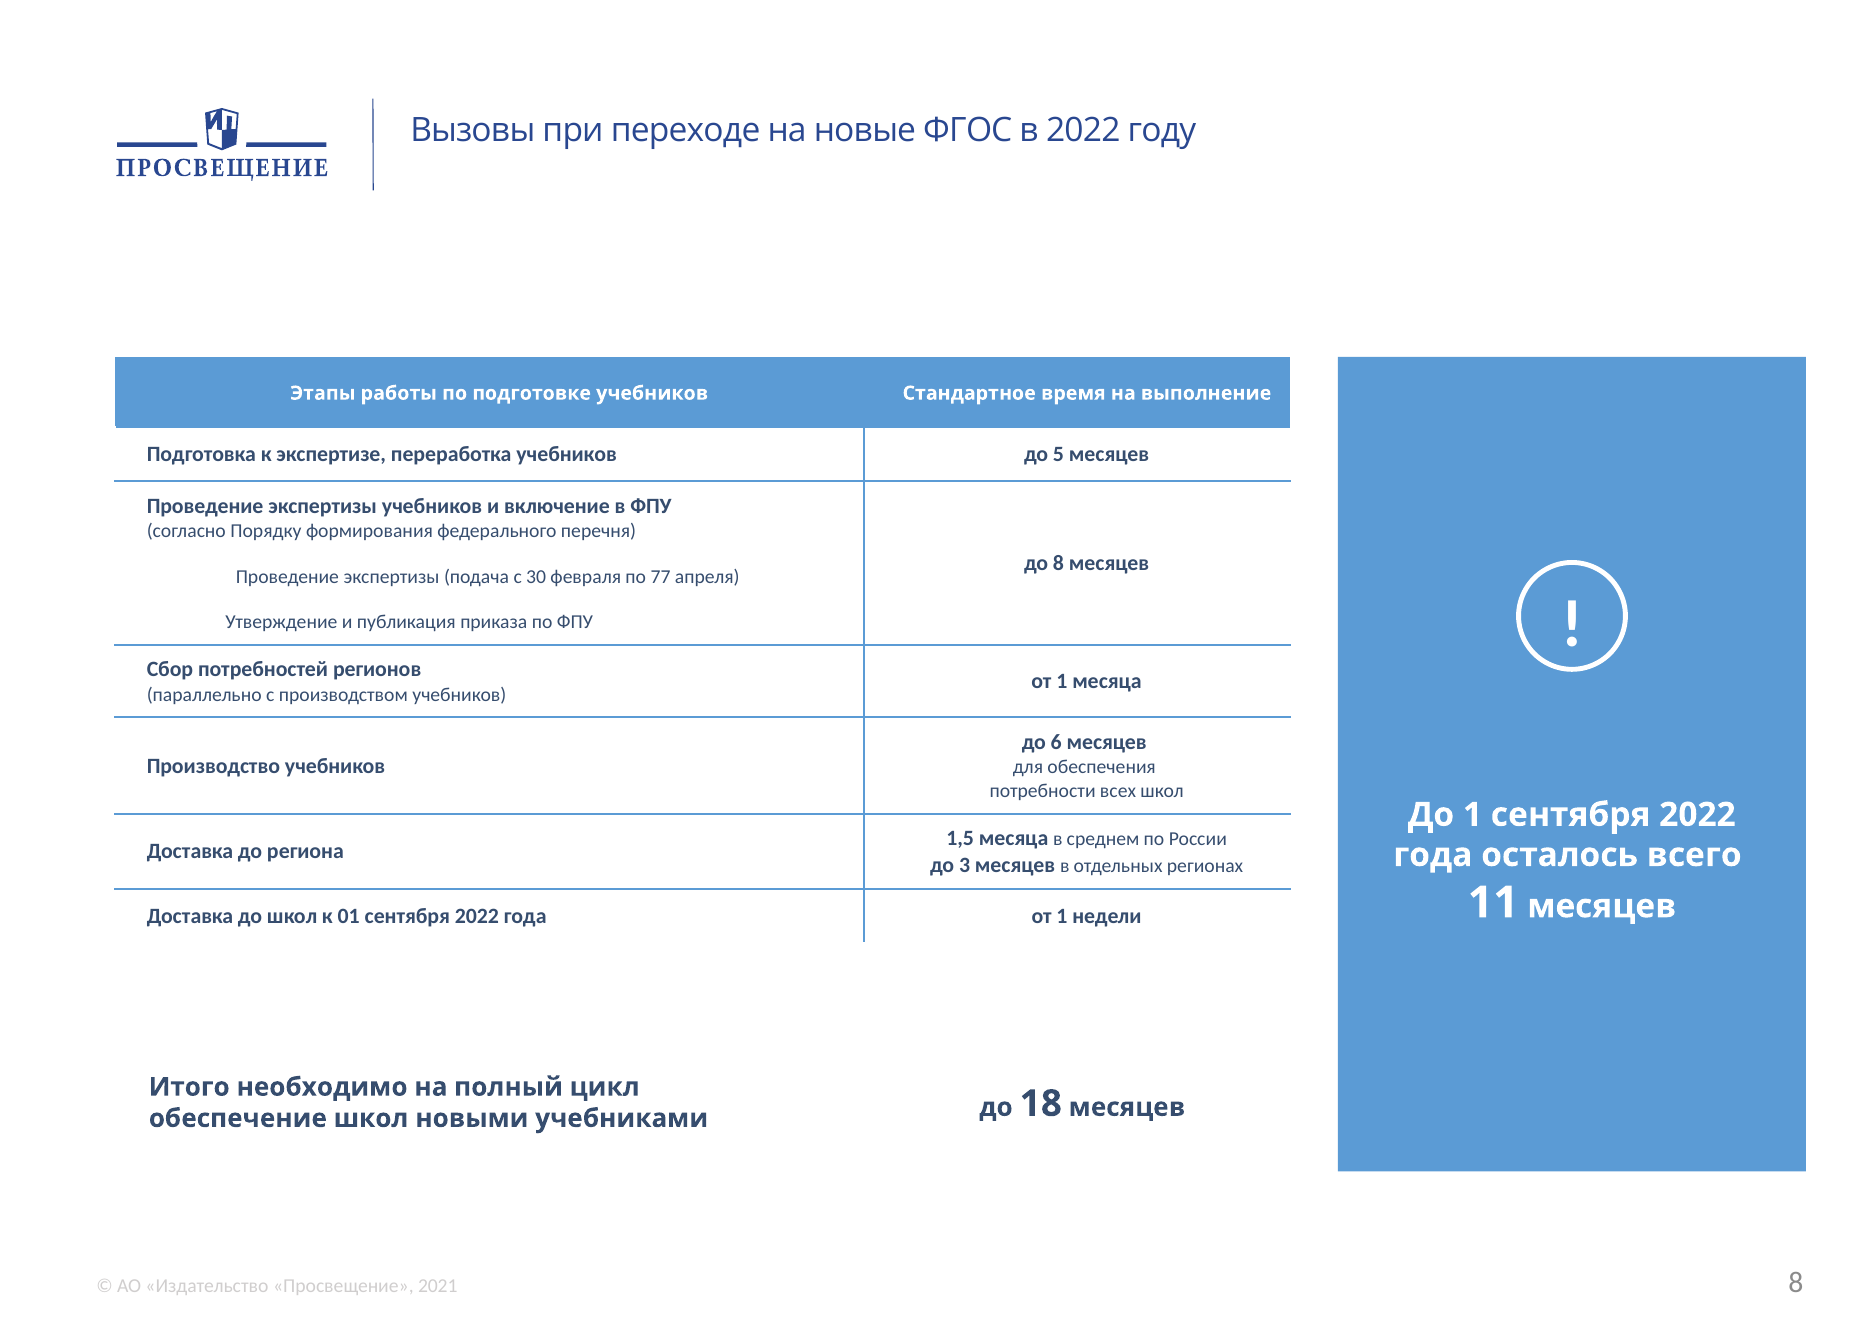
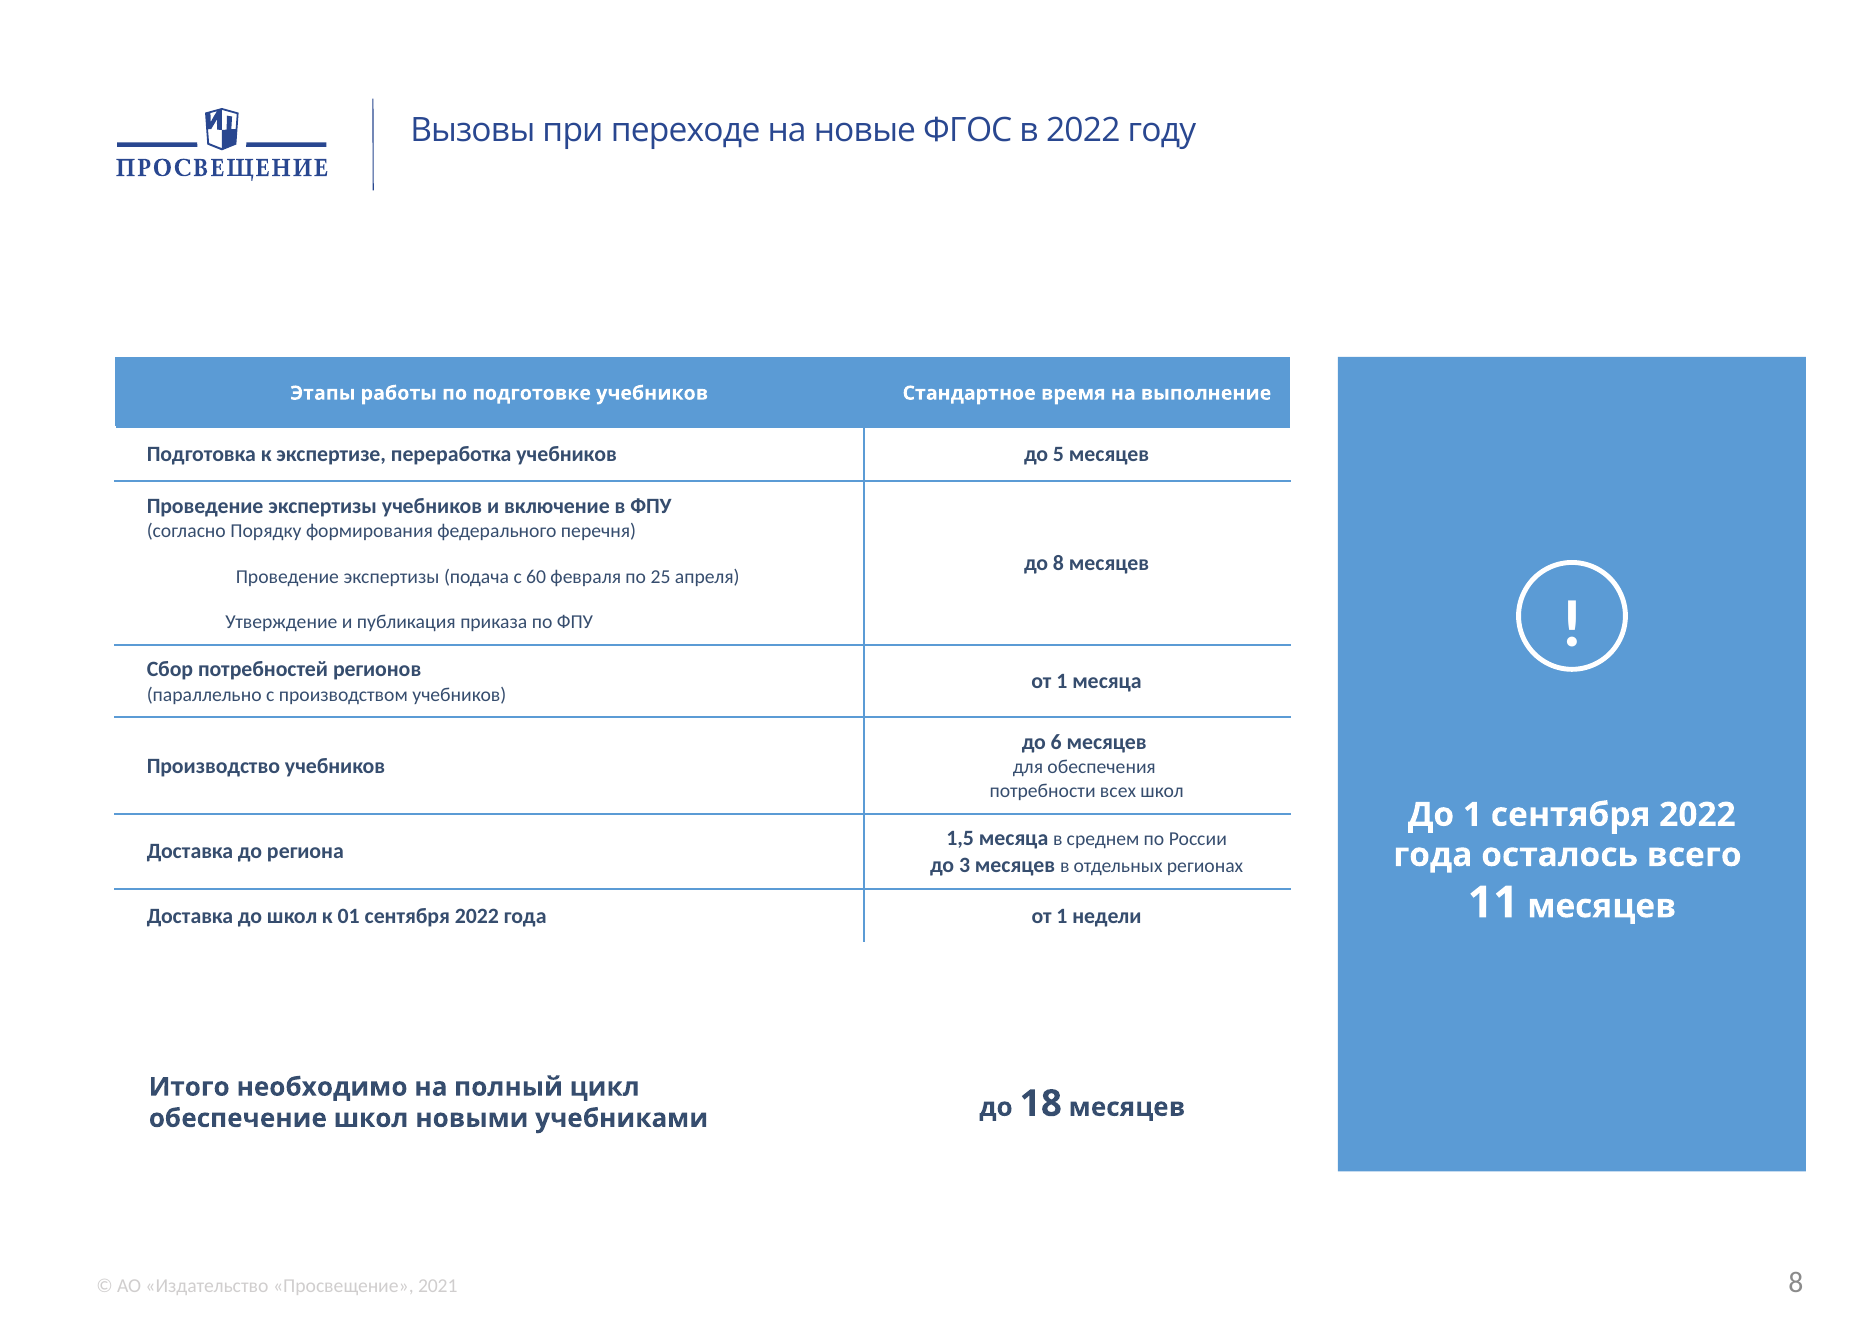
30: 30 -> 60
77: 77 -> 25
